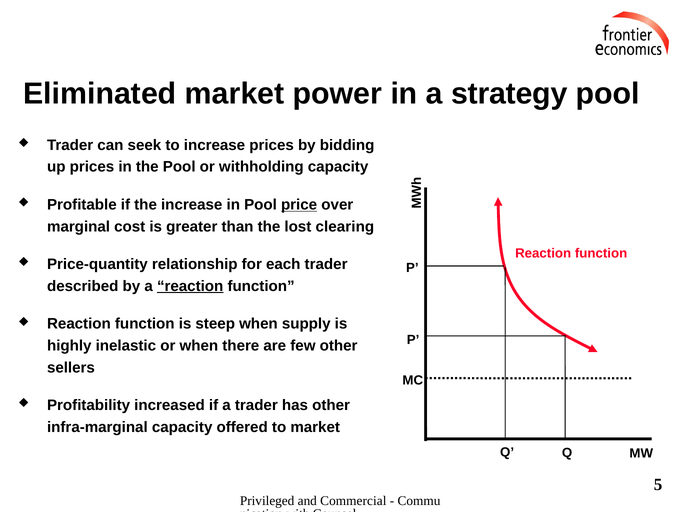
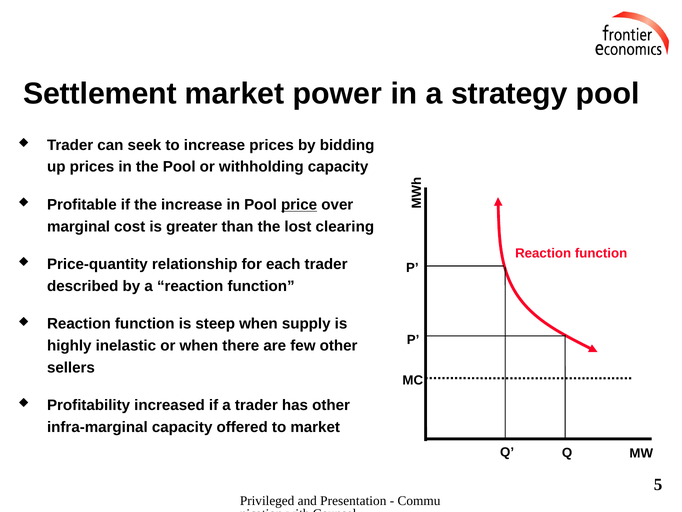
Eliminated: Eliminated -> Settlement
reaction at (190, 286) underline: present -> none
Commercial: Commercial -> Presentation
